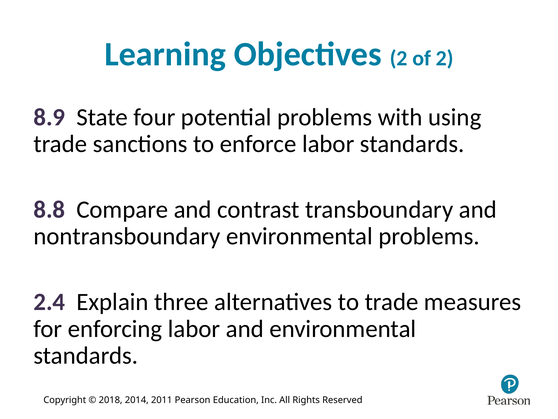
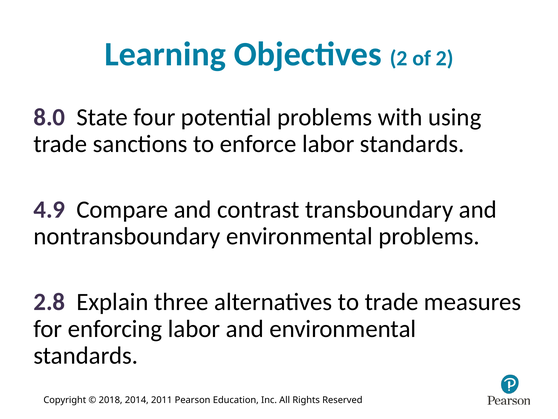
8.9: 8.9 -> 8.0
8.8: 8.8 -> 4.9
2.4: 2.4 -> 2.8
